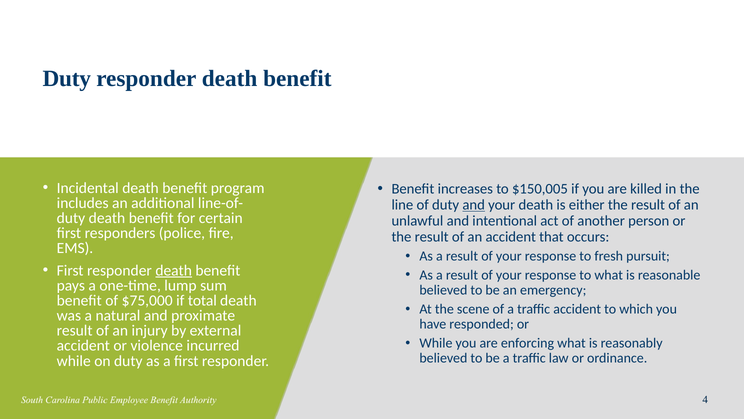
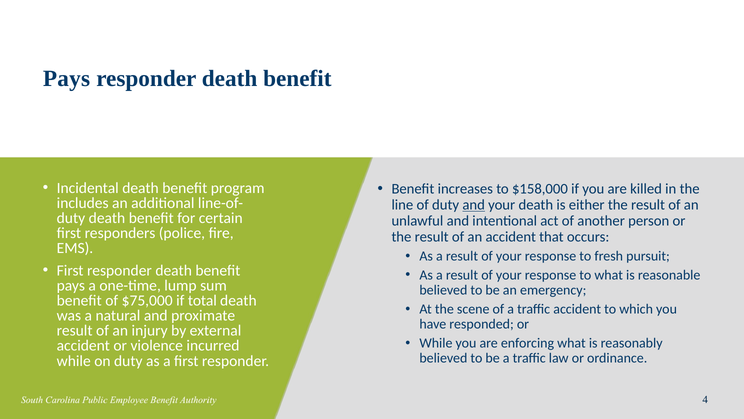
Duty at (67, 79): Duty -> Pays
$150,005: $150,005 -> $158,000
death at (174, 270) underline: present -> none
